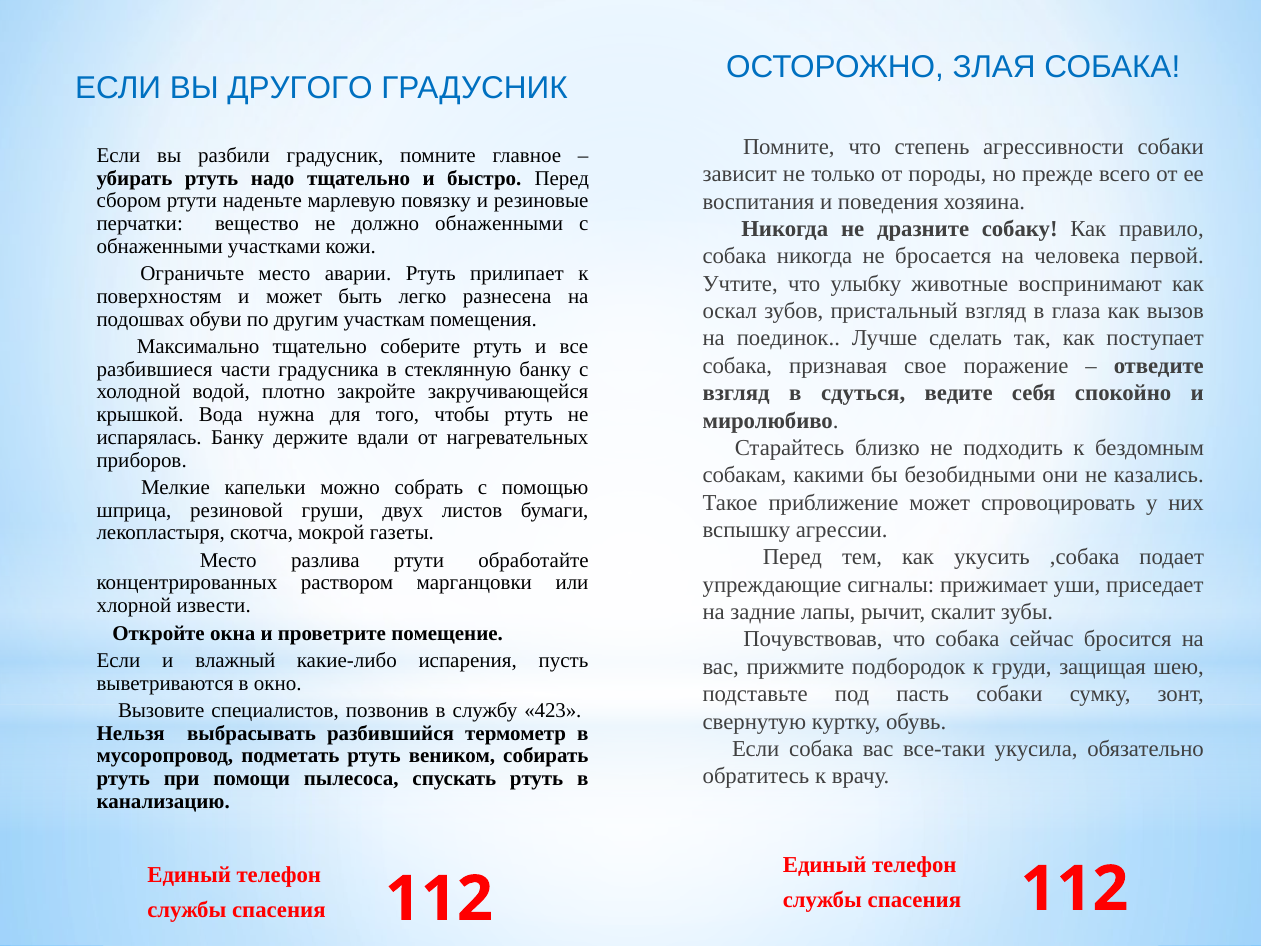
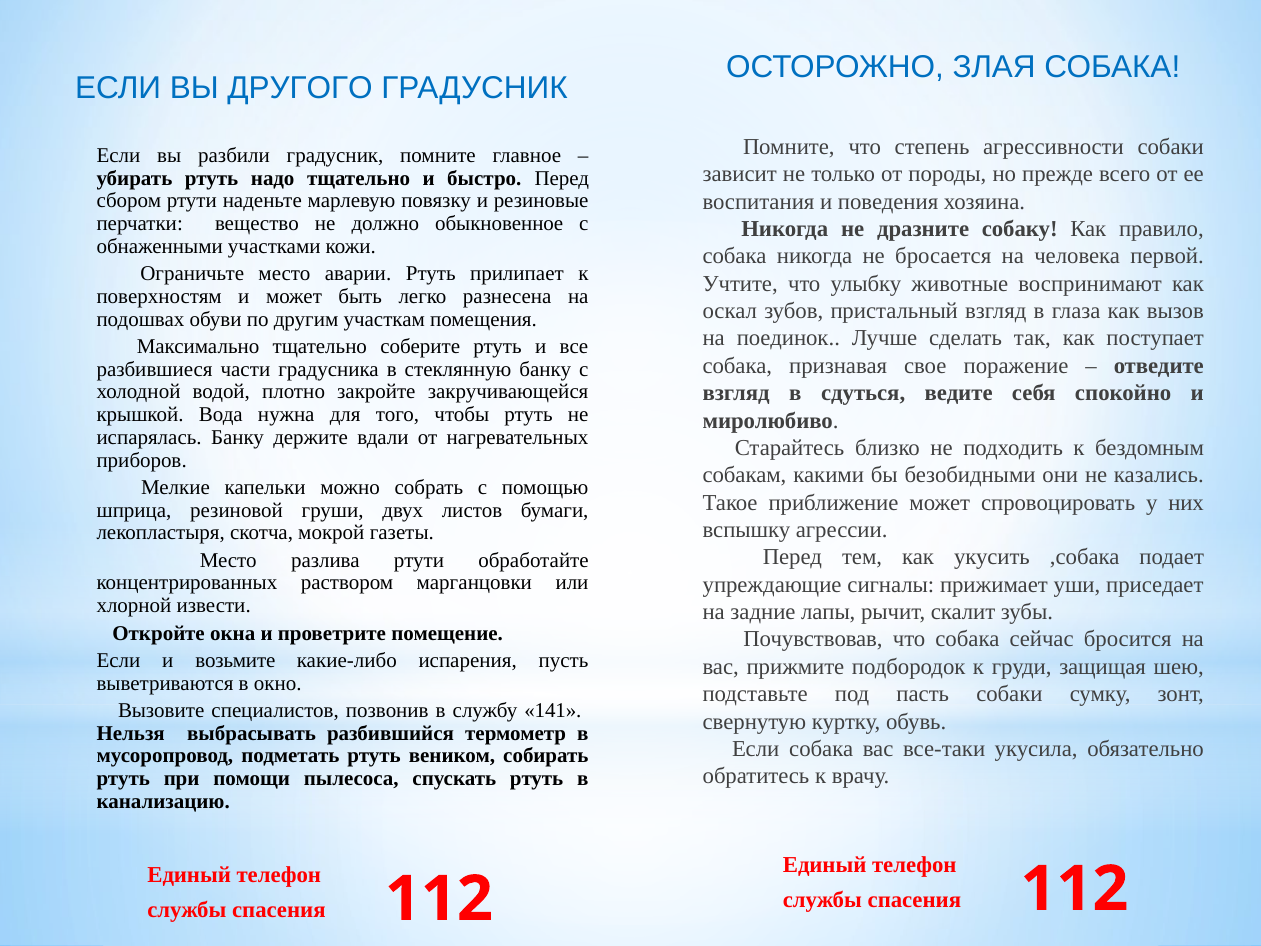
должно обнаженными: обнаженными -> обыкновенное
влажный: влажный -> возьмите
423: 423 -> 141
